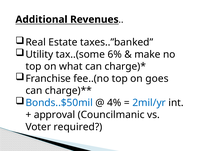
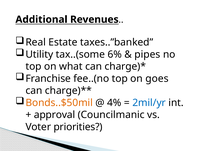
make: make -> pipes
Bonds..$50mil colour: blue -> orange
required: required -> priorities
